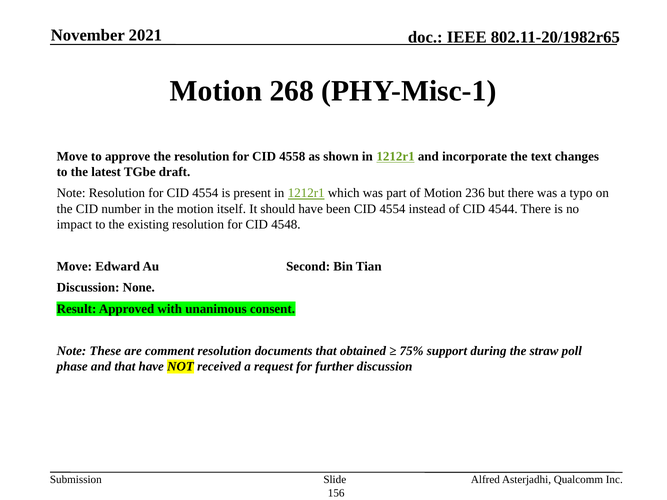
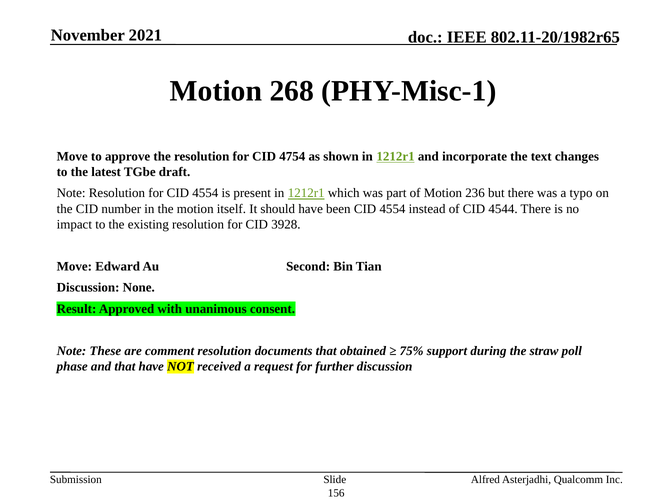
4558: 4558 -> 4754
4548: 4548 -> 3928
